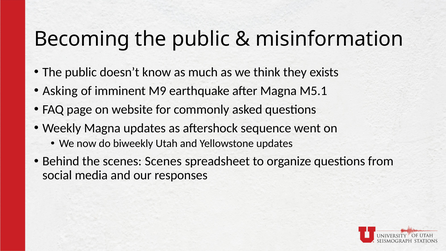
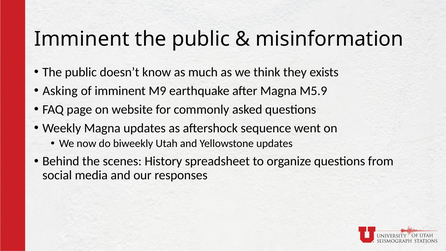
Becoming at (82, 39): Becoming -> Imminent
M5.1: M5.1 -> M5.9
scenes Scenes: Scenes -> History
